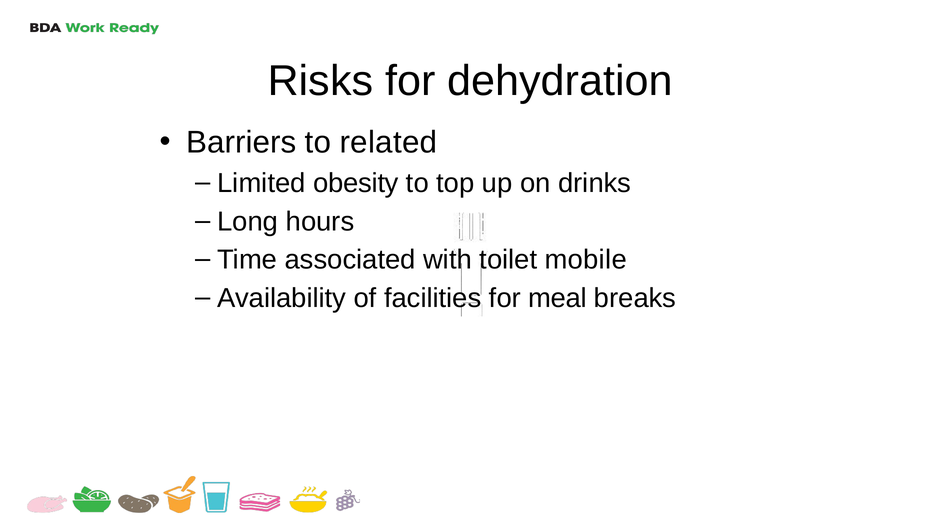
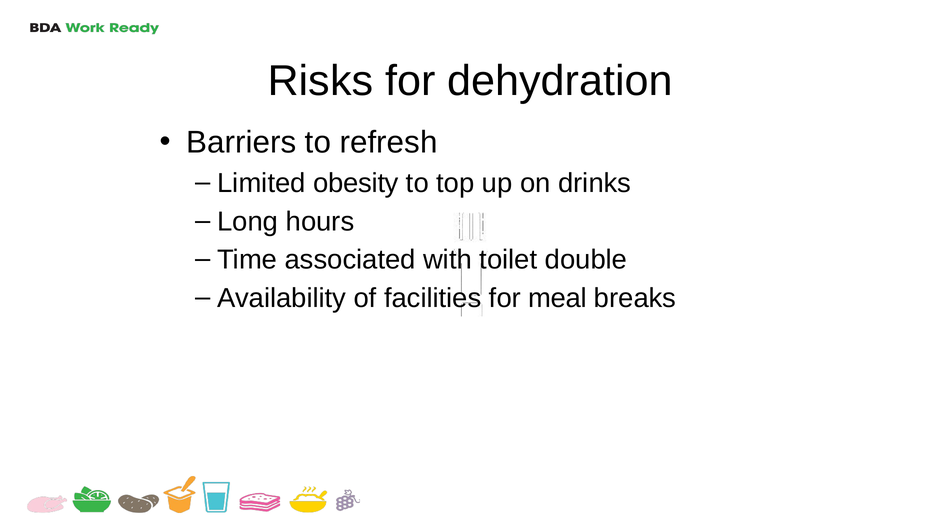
related: related -> refresh
mobile: mobile -> double
